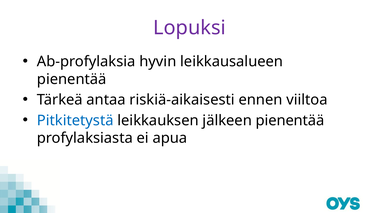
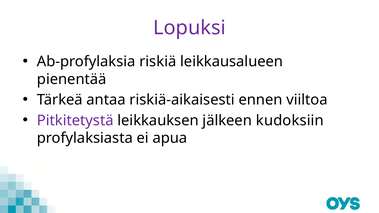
hyvin: hyvin -> riskiä
Pitkitetystä colour: blue -> purple
jälkeen pienentää: pienentää -> kudoksiin
